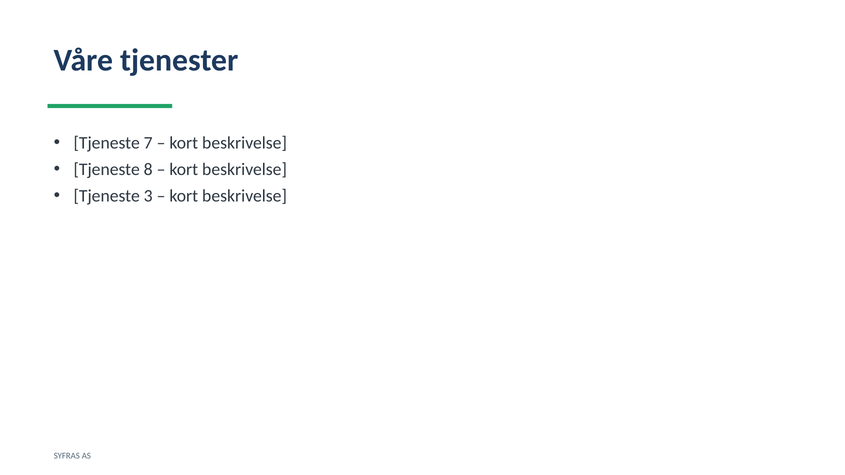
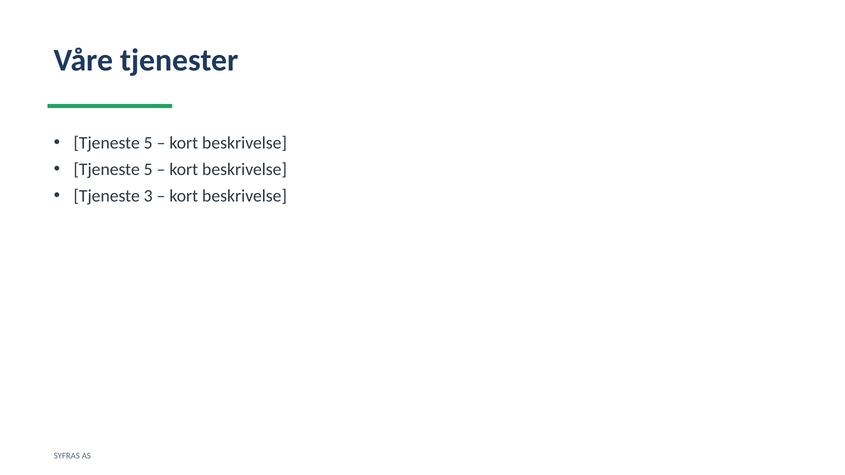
7 at (148, 143): 7 -> 5
8 at (148, 170): 8 -> 5
